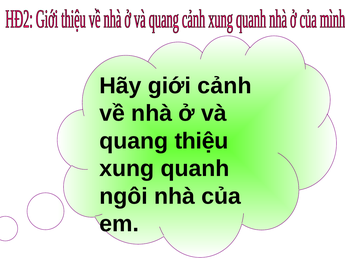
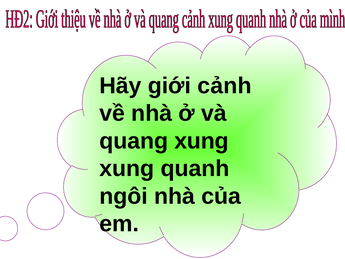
quang thiệu: thiệu -> xung
